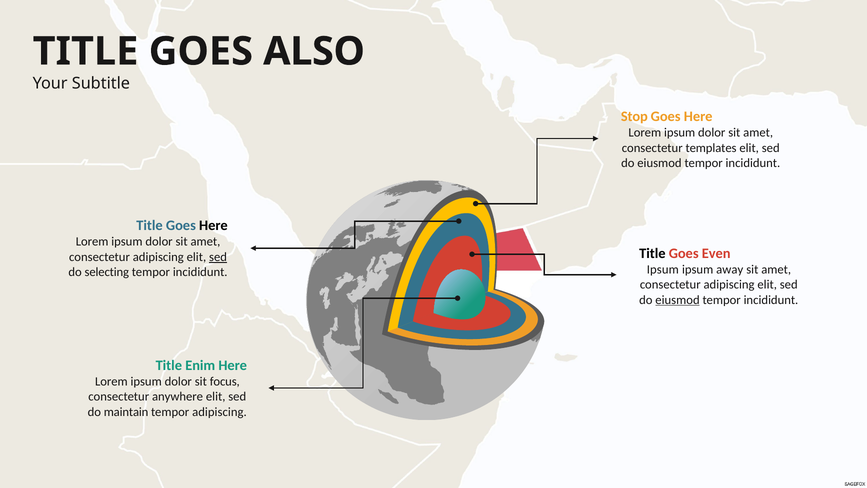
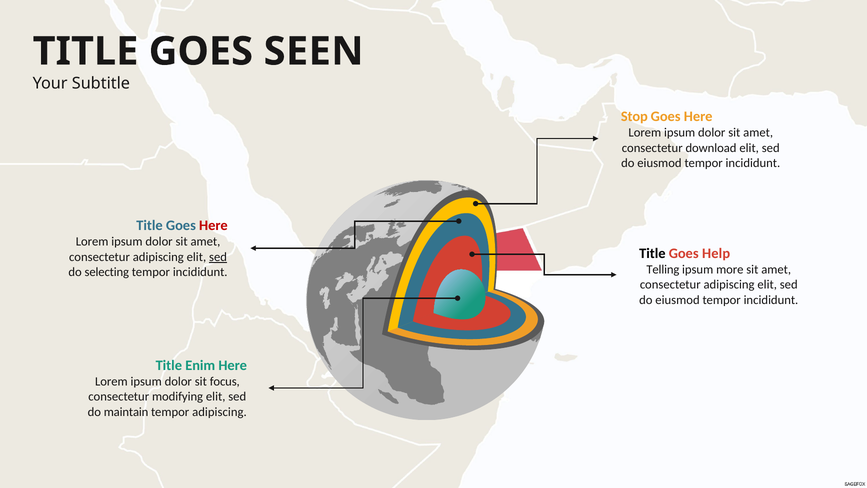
ALSO: ALSO -> SEEN
templates: templates -> download
Here at (213, 225) colour: black -> red
Even: Even -> Help
Ipsum at (663, 269): Ipsum -> Telling
away: away -> more
eiusmod at (677, 300) underline: present -> none
anywhere: anywhere -> modifying
